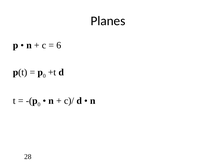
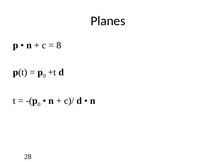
6: 6 -> 8
